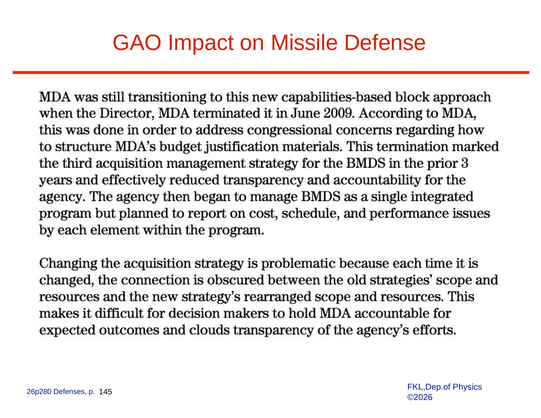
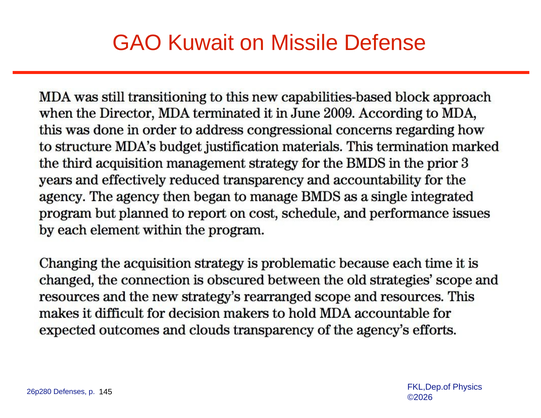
Impact: Impact -> Kuwait
